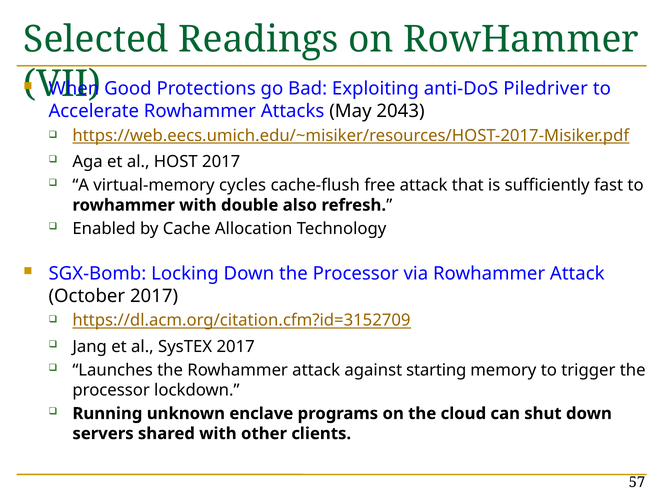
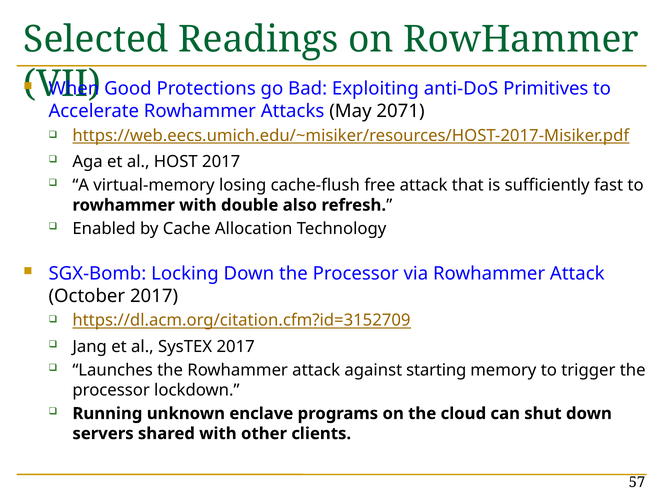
Piledriver: Piledriver -> Primitives
2043: 2043 -> 2071
cycles: cycles -> losing
